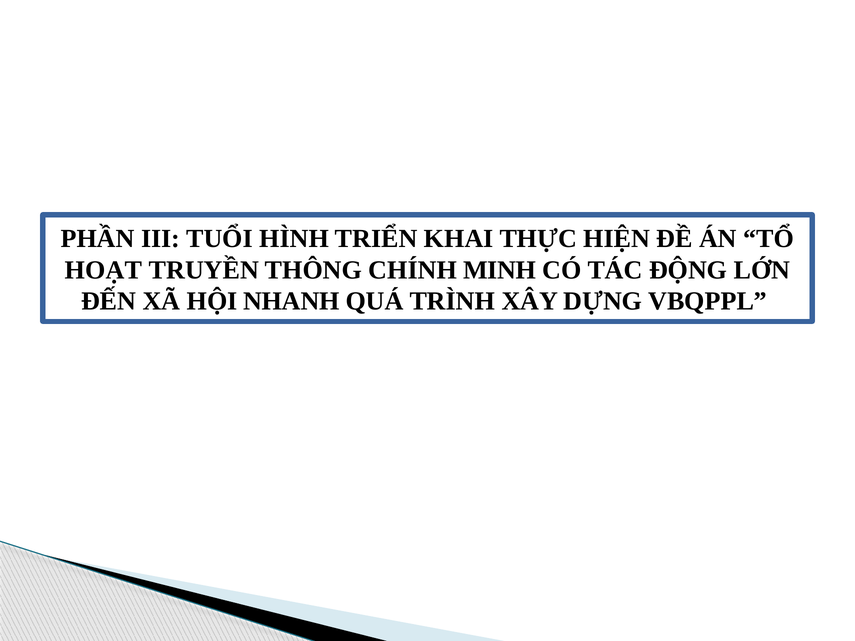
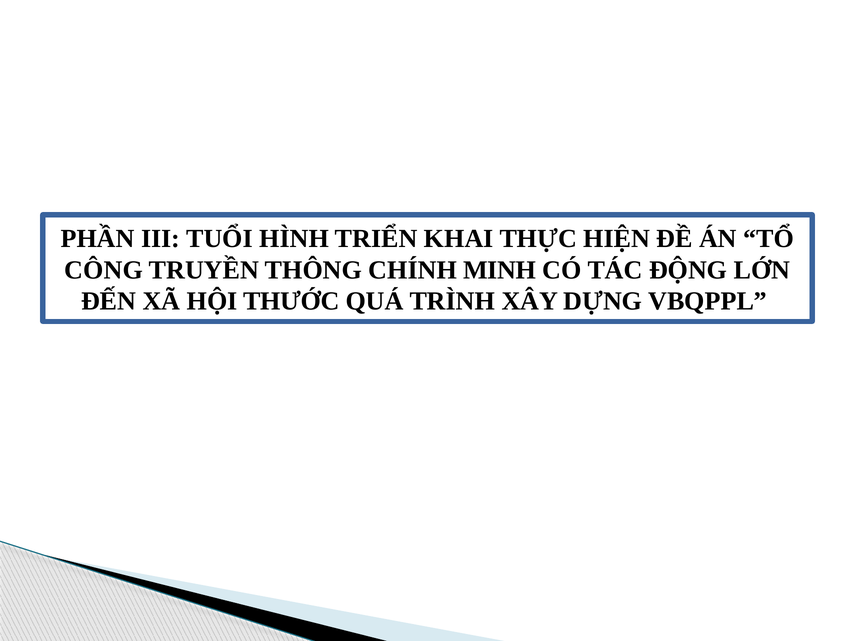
HOẠT: HOẠT -> CÔNG
NHANH: NHANH -> THƯỚC
